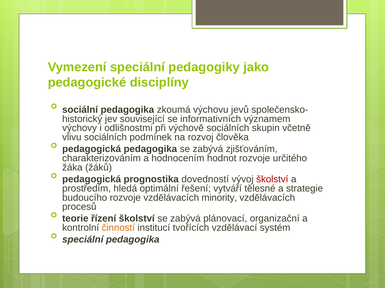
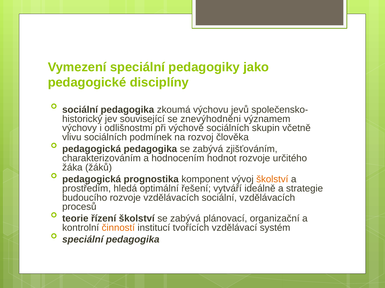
informativních: informativních -> znevýhodněni
dovedností: dovedností -> komponent
školství at (272, 180) colour: red -> orange
tělesné: tělesné -> ideálně
vzdělávacích minority: minority -> sociální
